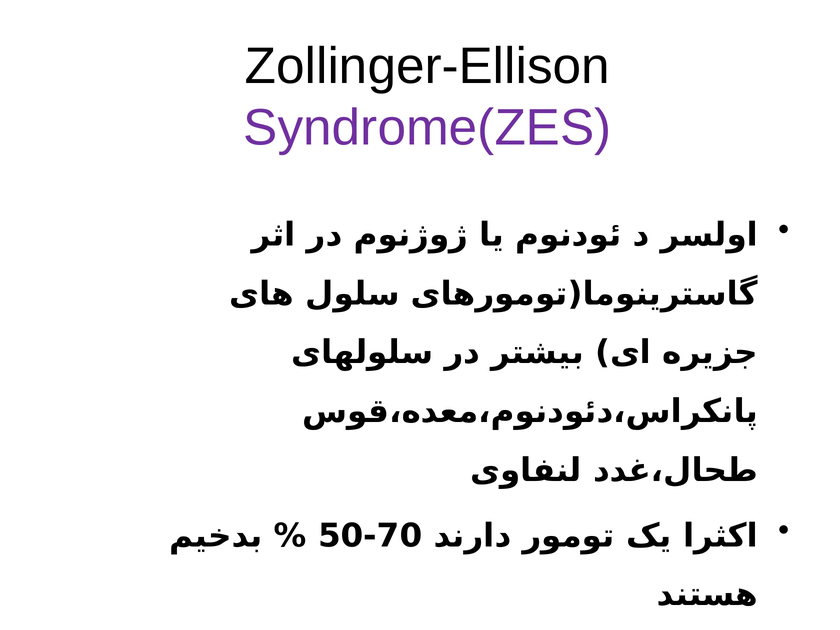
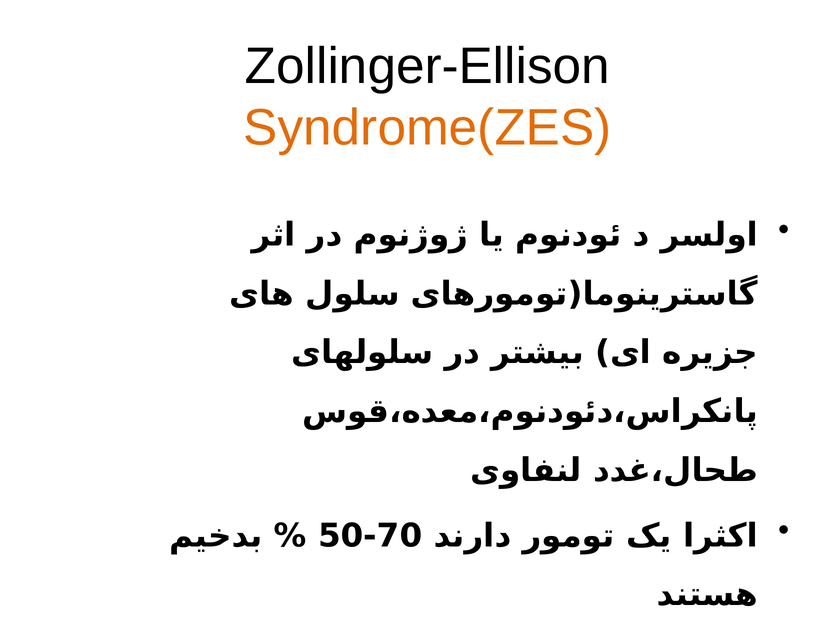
Syndrome(ZES colour: purple -> orange
